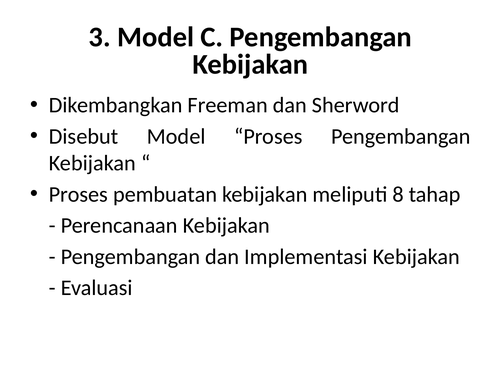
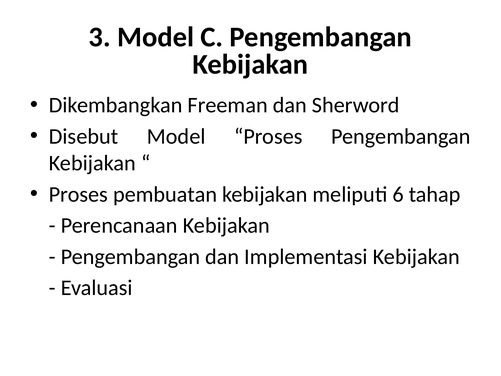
8: 8 -> 6
